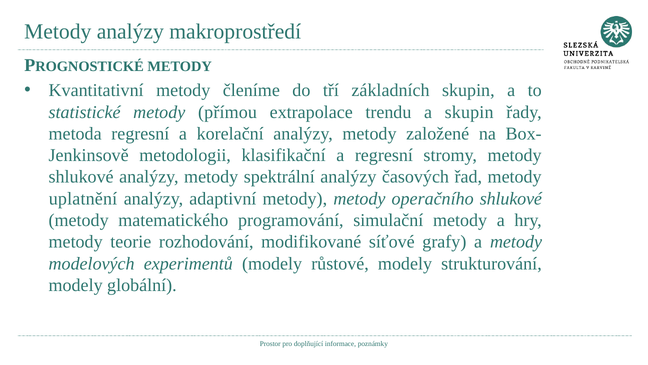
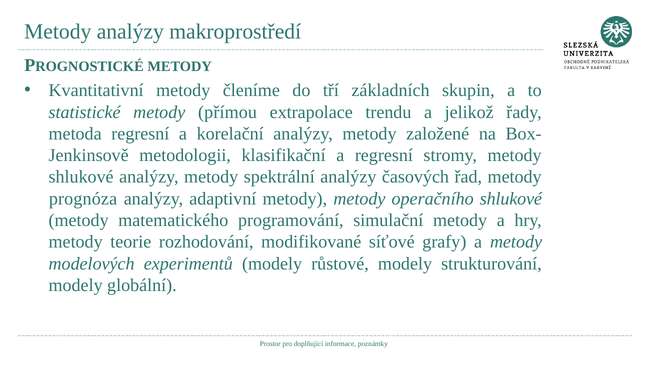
a skupin: skupin -> jelikož
uplatnění: uplatnění -> prognóza
